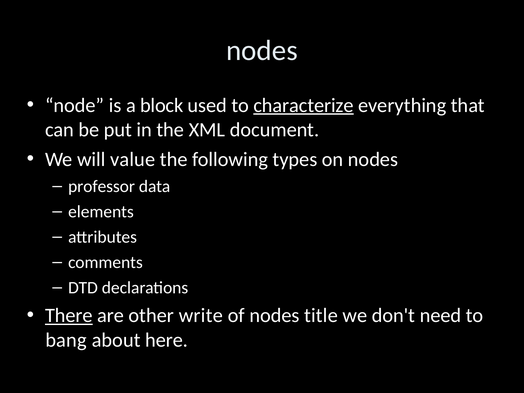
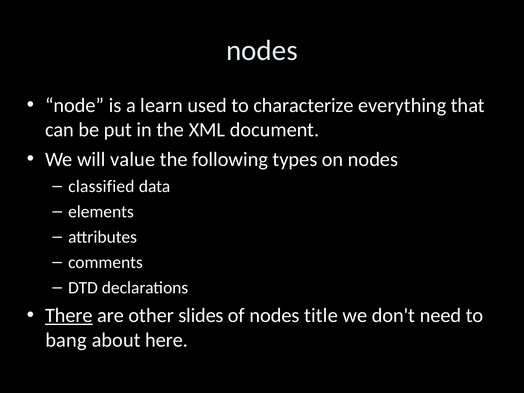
block: block -> learn
characterize underline: present -> none
professor: professor -> classified
write: write -> slides
